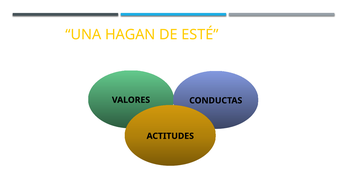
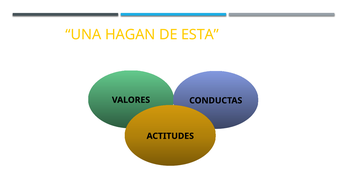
ESTÉ: ESTÉ -> ESTA
